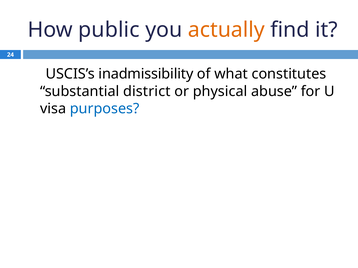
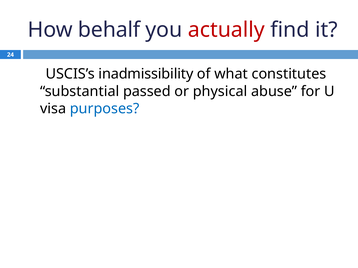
public: public -> behalf
actually colour: orange -> red
district: district -> passed
